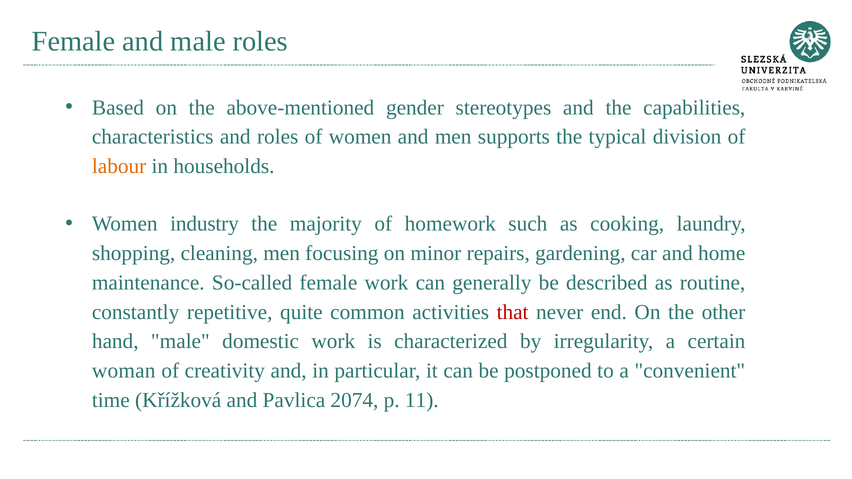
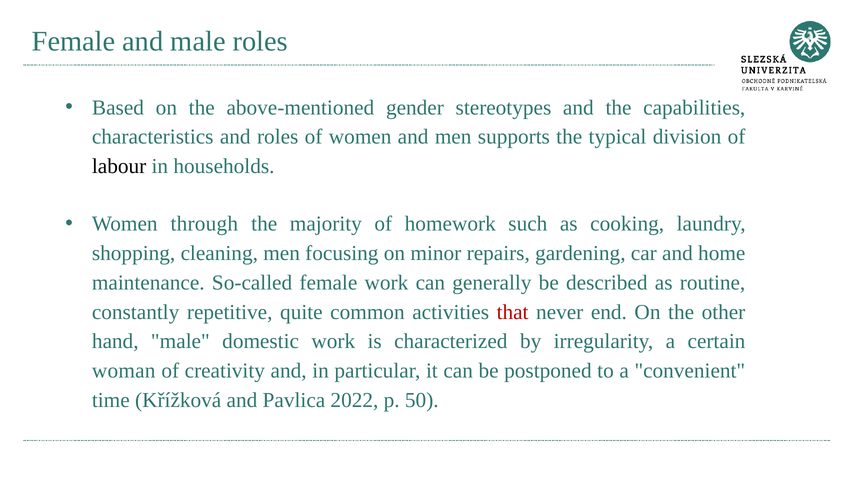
labour colour: orange -> black
industry: industry -> through
2074: 2074 -> 2022
11: 11 -> 50
